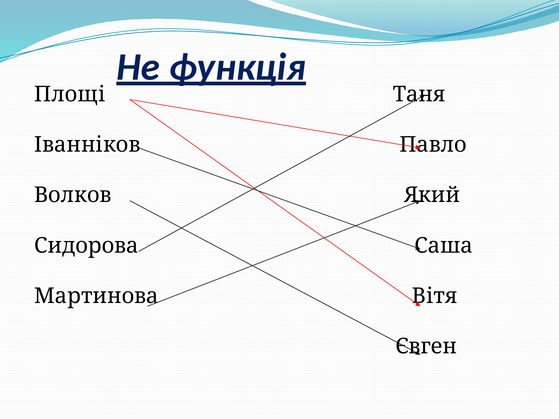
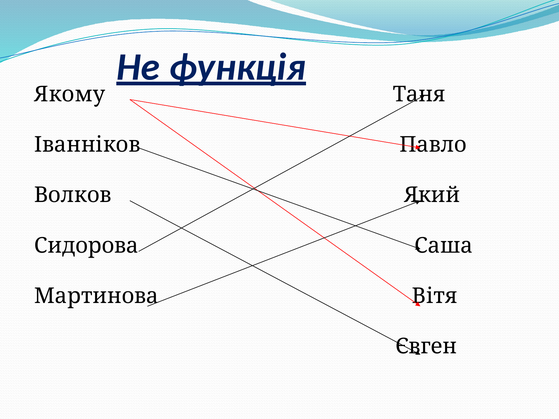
Площі: Площі -> Якому
